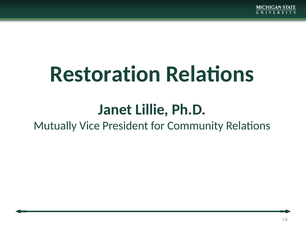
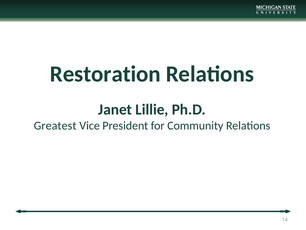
Mutually: Mutually -> Greatest
